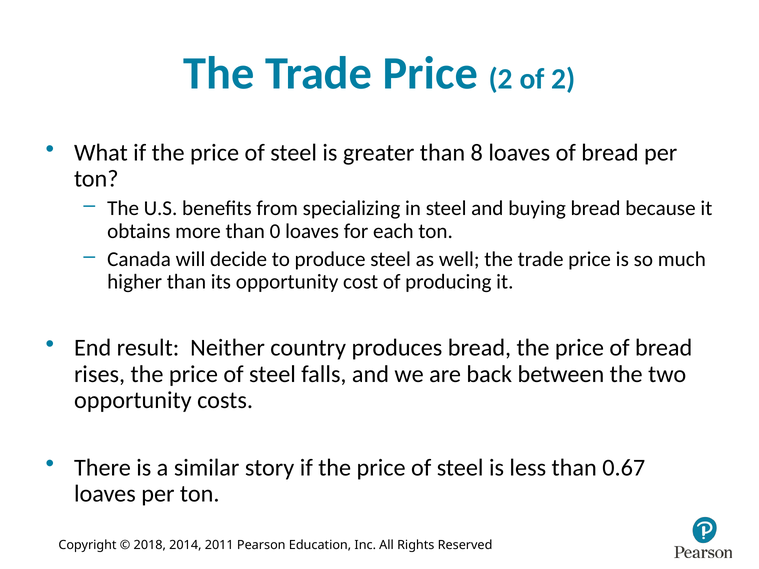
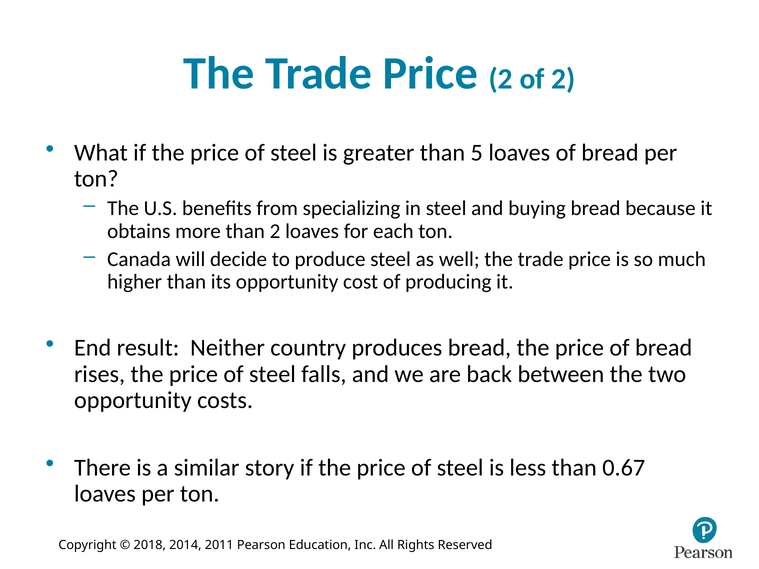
8: 8 -> 5
than 0: 0 -> 2
